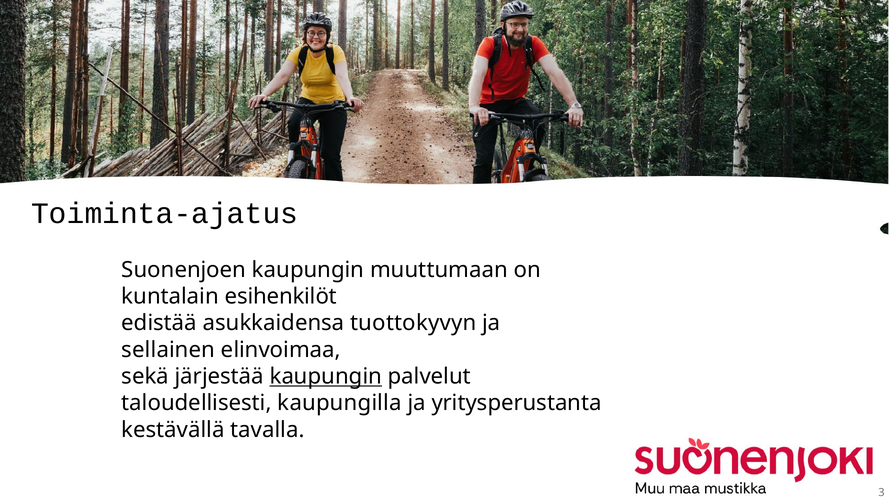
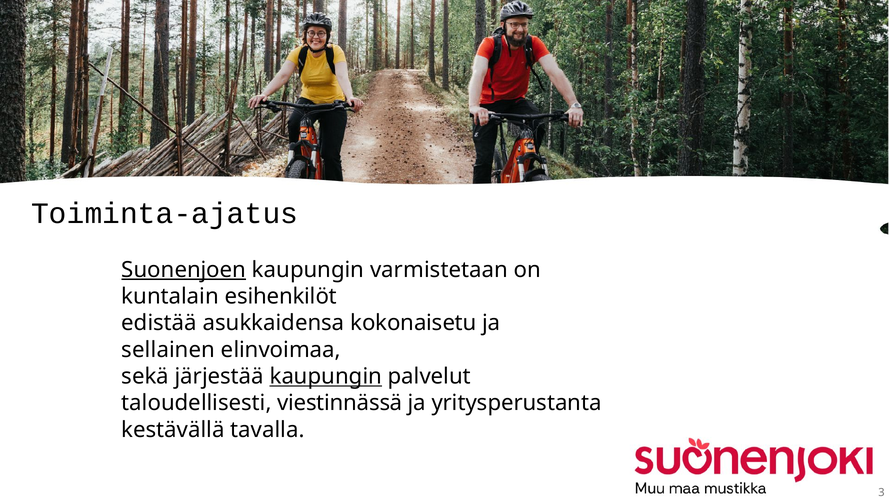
Suonenjoen underline: none -> present
muuttumaan: muuttumaan -> varmistetaan
tuottokyvyn: tuottokyvyn -> kokonaisetu
kaupungilla: kaupungilla -> viestinnässä
